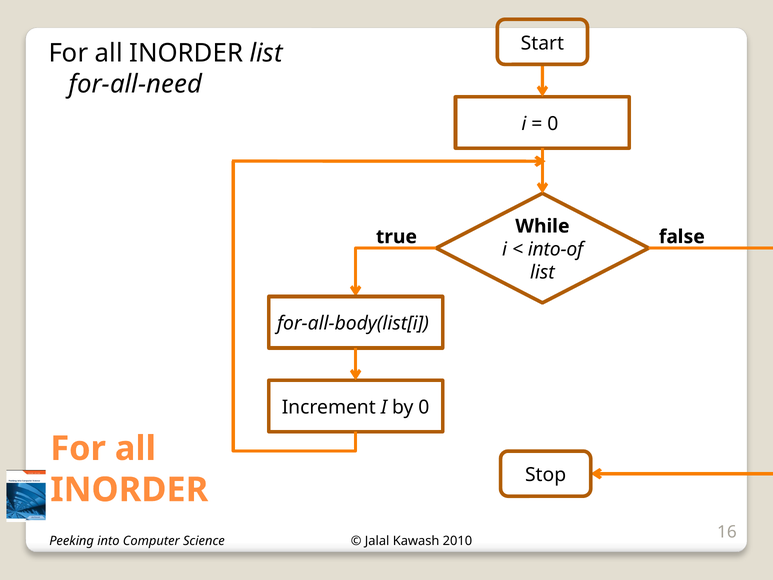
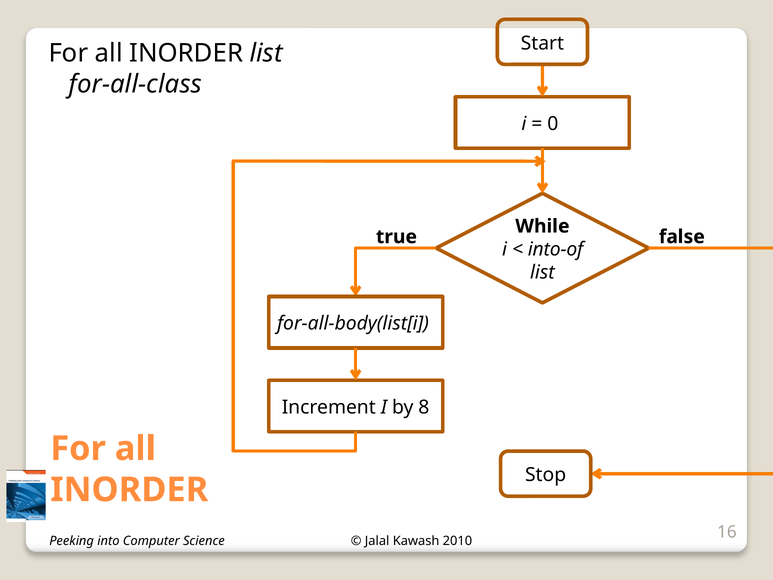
for-all-need: for-all-need -> for-all-class
by 0: 0 -> 8
